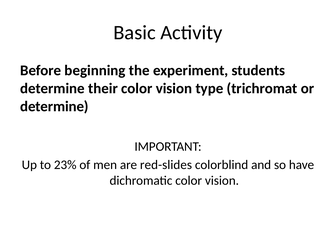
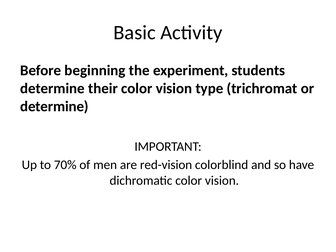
23%: 23% -> 70%
red-slides: red-slides -> red-vision
